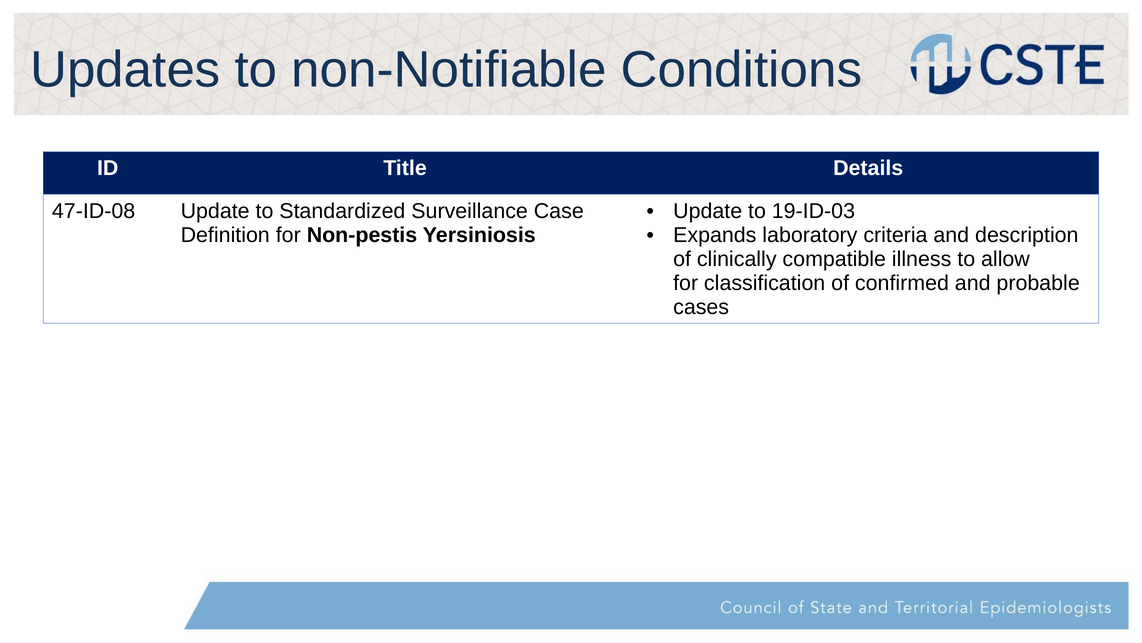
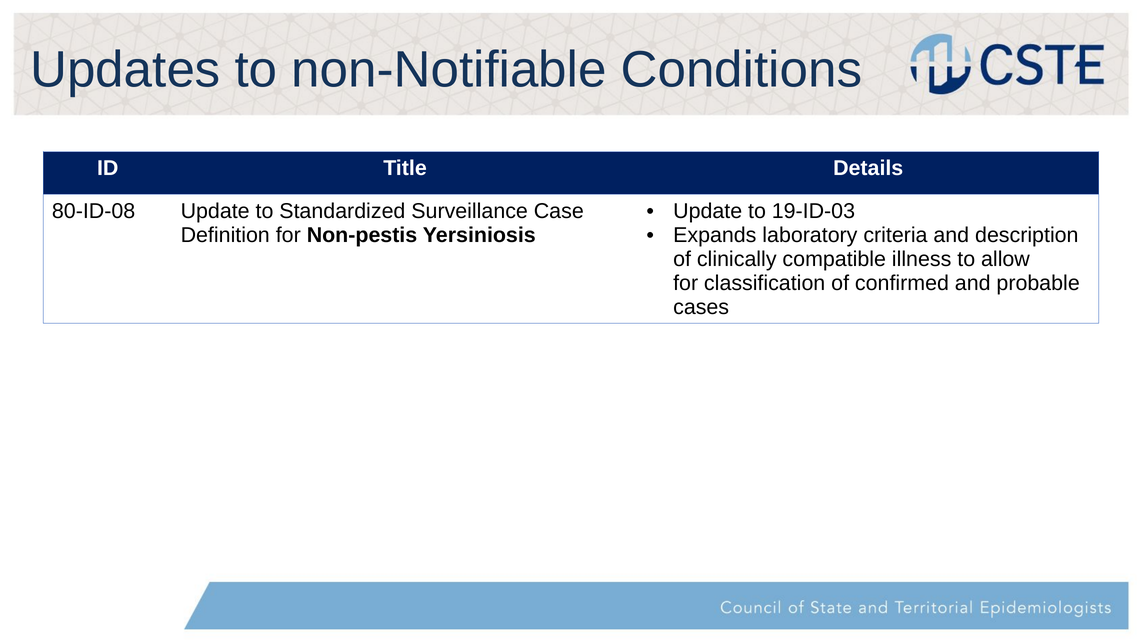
47-ID-08: 47-ID-08 -> 80-ID-08
